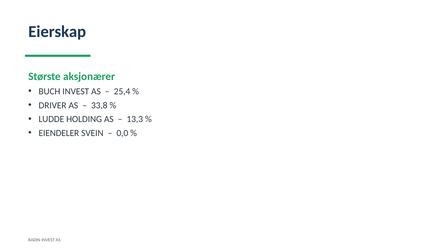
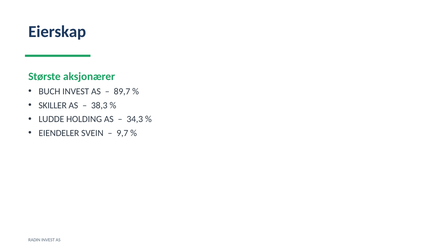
25,4: 25,4 -> 89,7
DRIVER: DRIVER -> SKILLER
33,8: 33,8 -> 38,3
13,3: 13,3 -> 34,3
0,0: 0,0 -> 9,7
